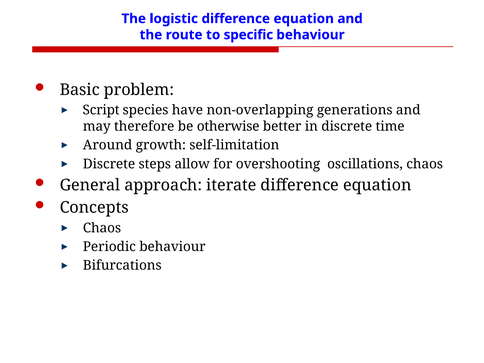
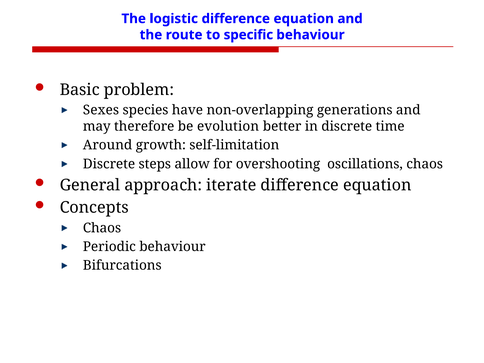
Script: Script -> Sexes
otherwise: otherwise -> evolution
